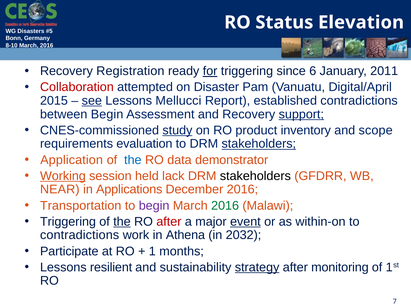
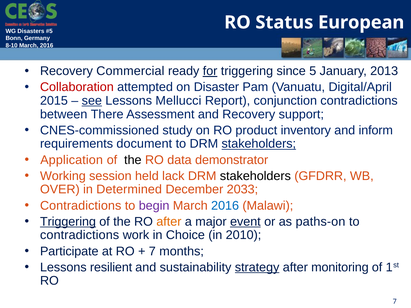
Elevation: Elevation -> European
Registration: Registration -> Commercial
6: 6 -> 5
2011: 2011 -> 2013
established: established -> conjunction
between Begin: Begin -> There
support underline: present -> none
study underline: present -> none
scope: scope -> inform
evaluation: evaluation -> document
the at (133, 160) colour: blue -> black
Working underline: present -> none
NEAR: NEAR -> OVER
Applications: Applications -> Determined
December 2016: 2016 -> 2033
Transportation at (81, 206): Transportation -> Contradictions
2016 at (225, 206) colour: green -> blue
Triggering at (68, 222) underline: none -> present
the at (122, 222) underline: present -> none
after at (169, 222) colour: red -> orange
within-on: within-on -> paths-on
Athena: Athena -> Choice
2032: 2032 -> 2010
1 at (152, 251): 1 -> 7
